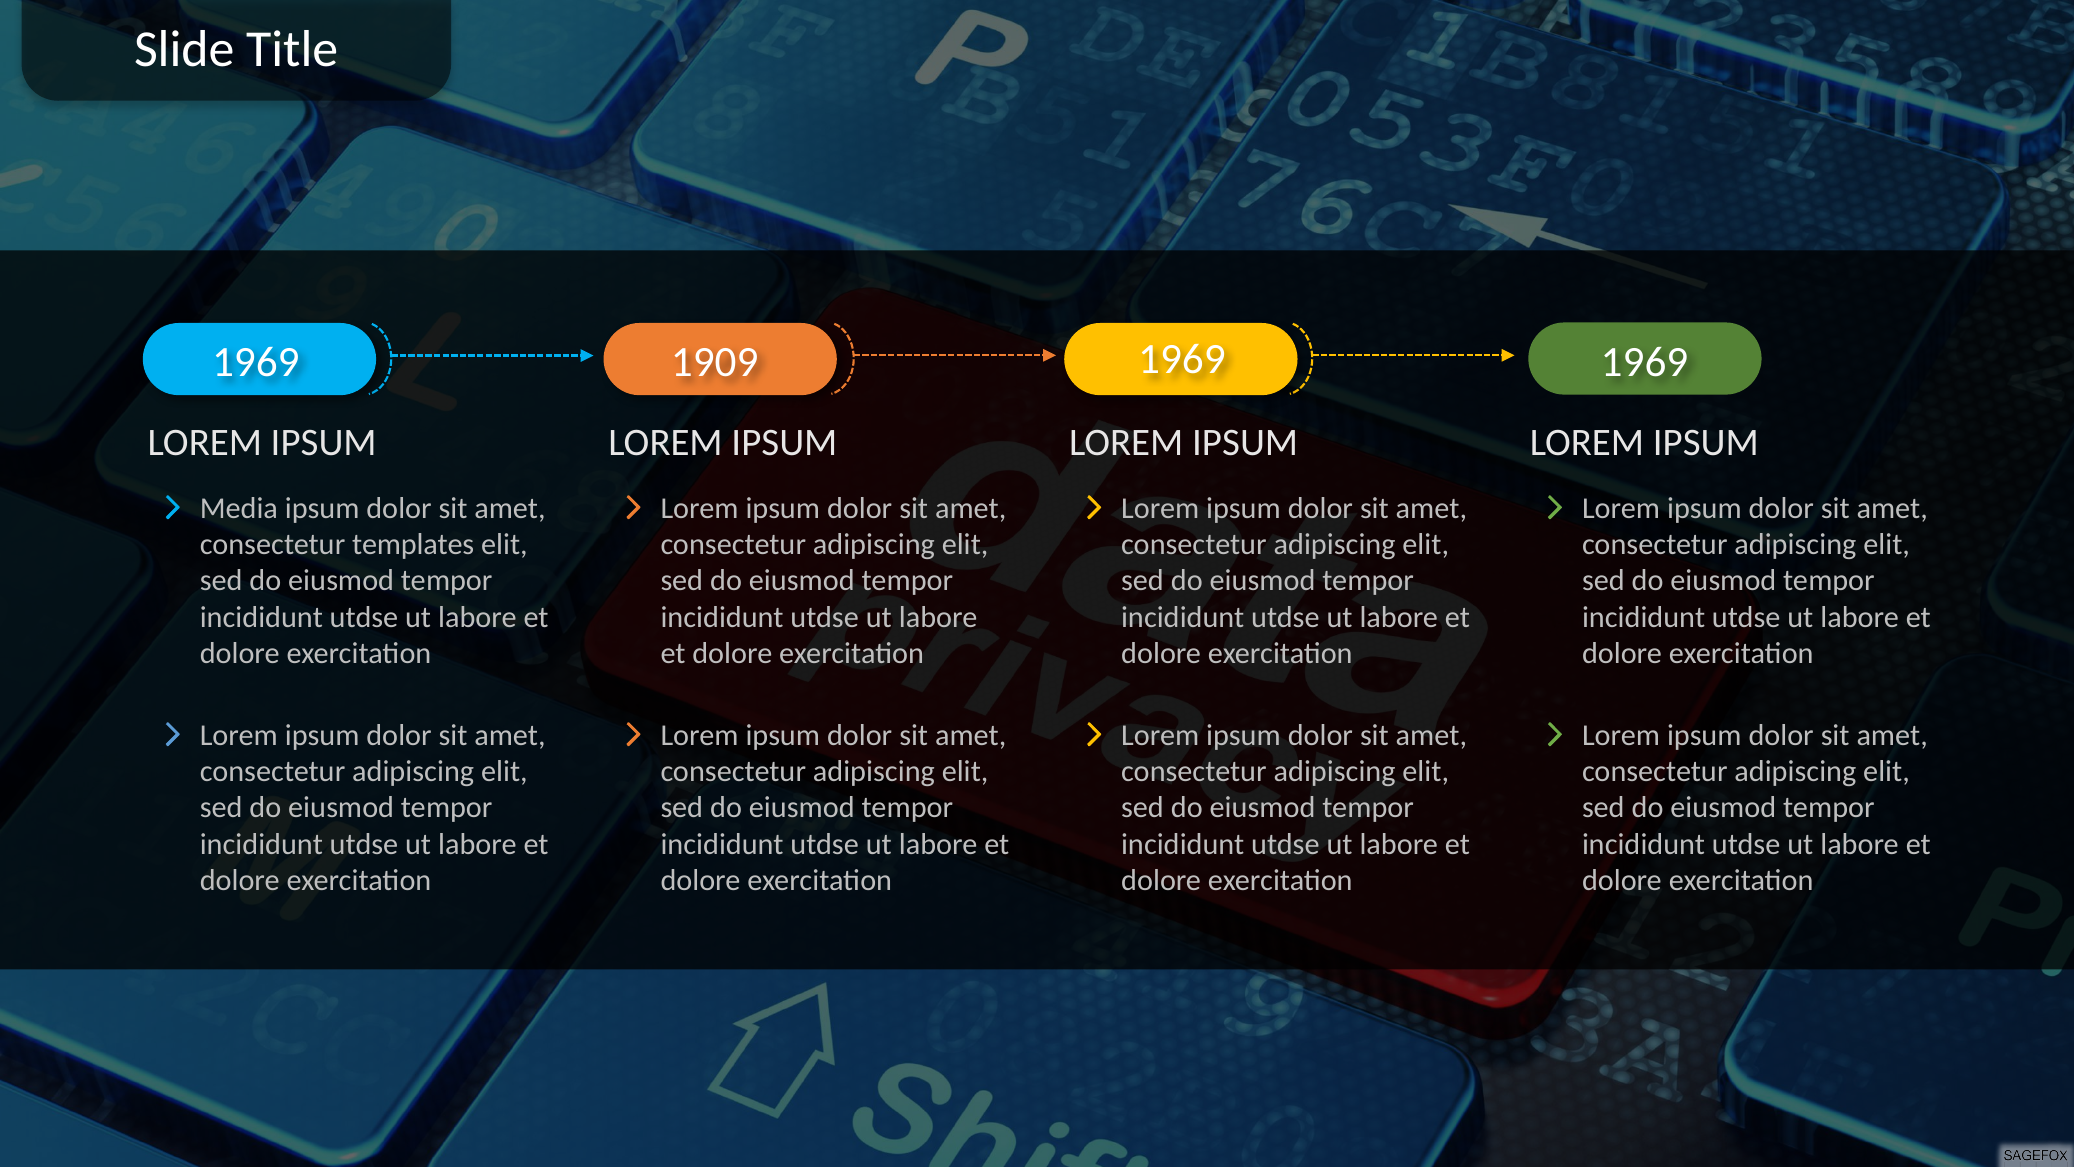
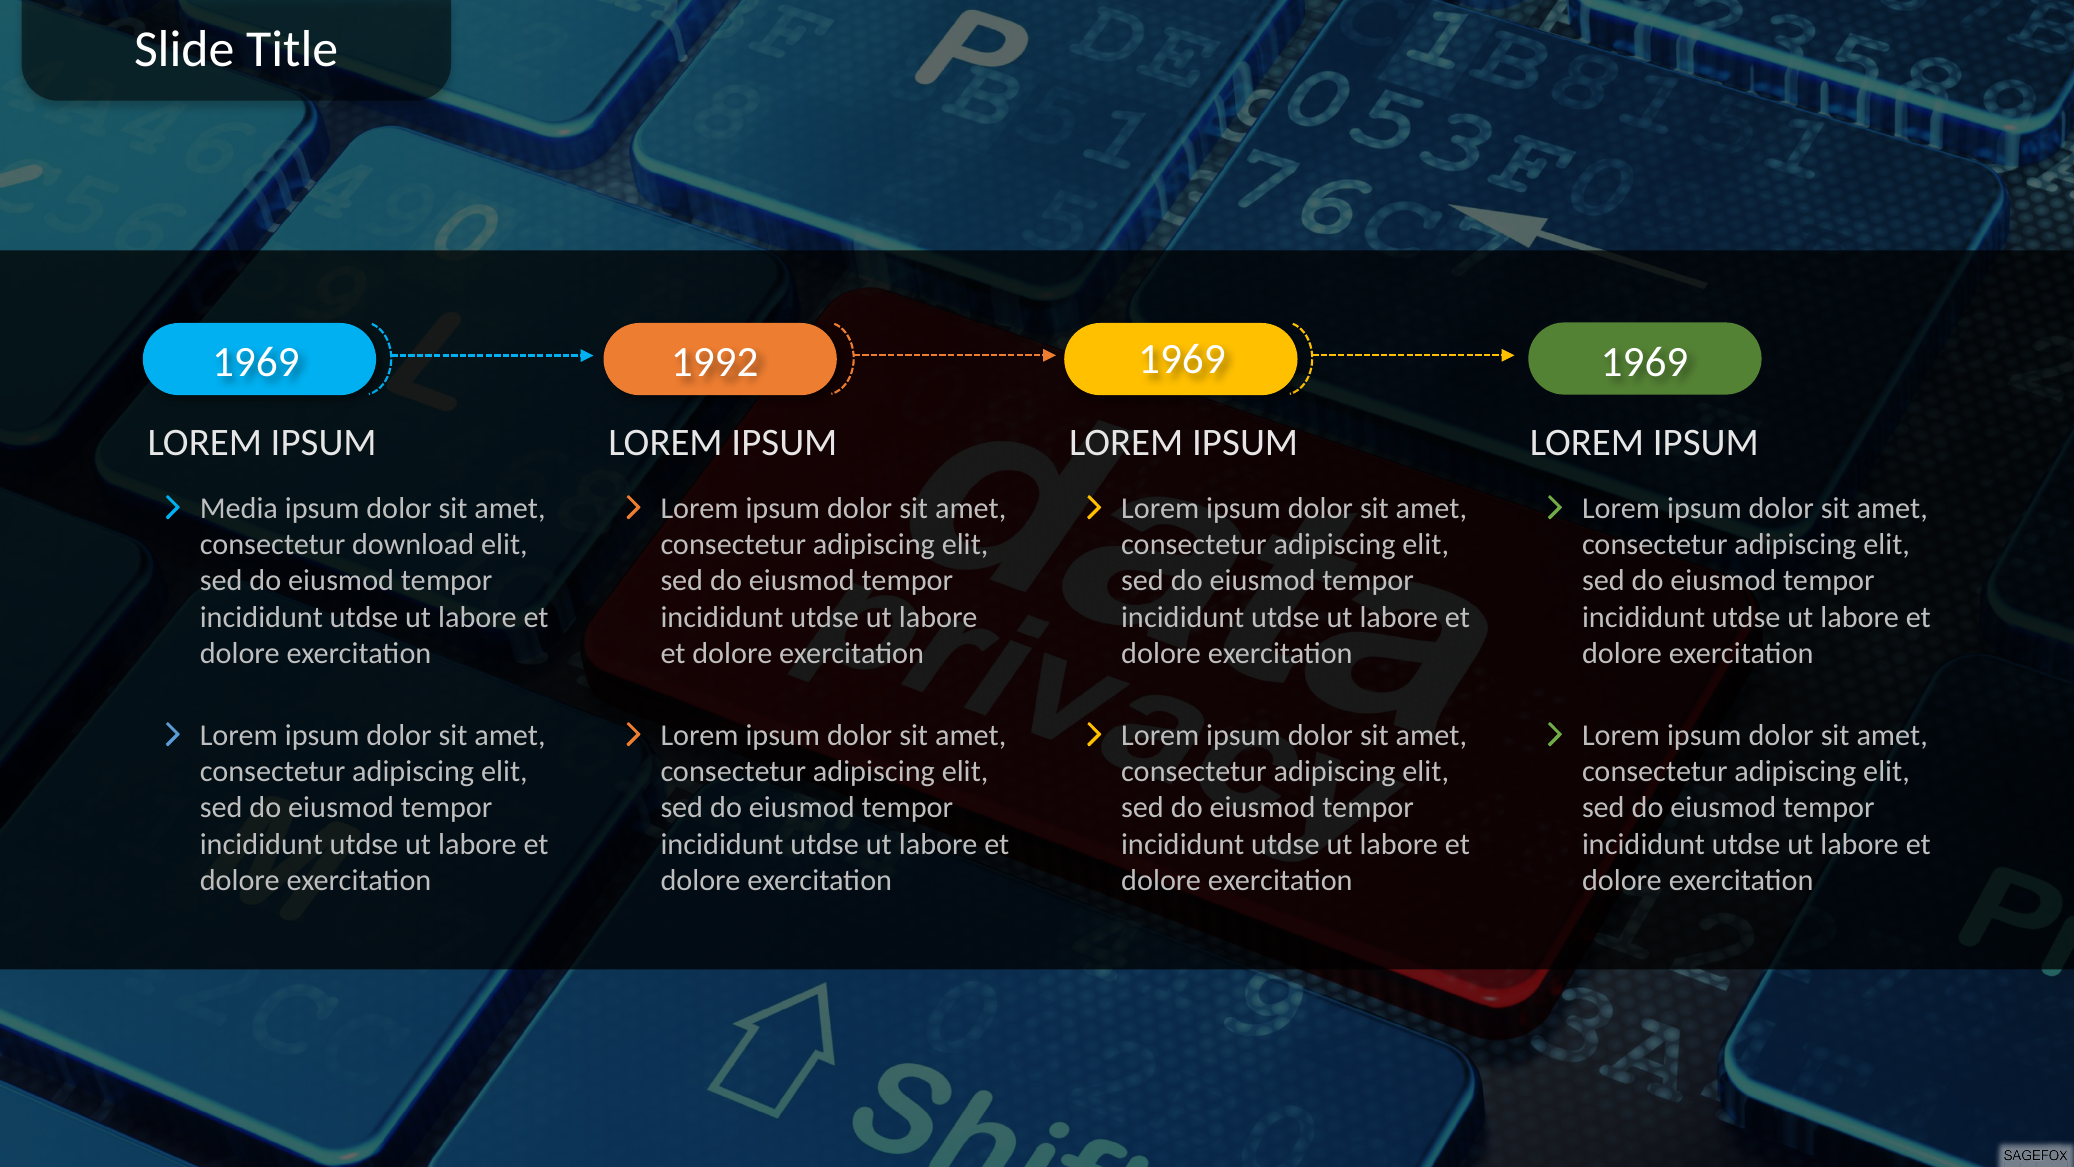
1909: 1909 -> 1992
templates: templates -> download
